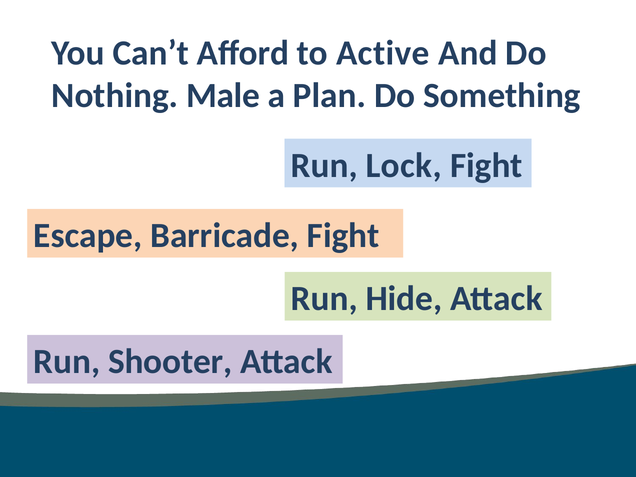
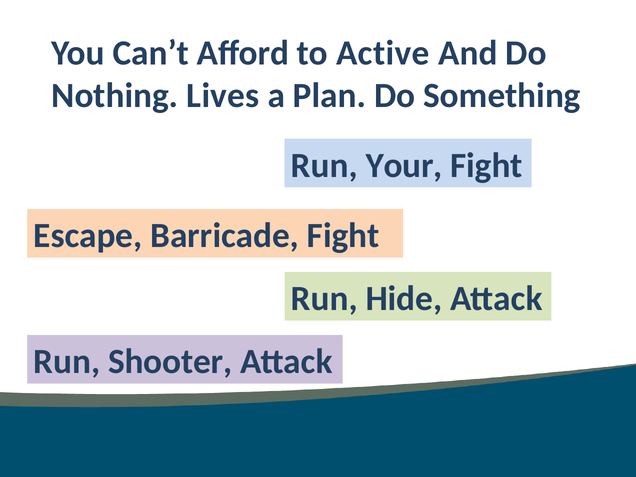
Male: Male -> Lives
Lock: Lock -> Your
